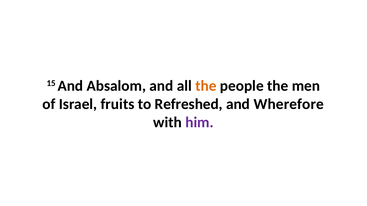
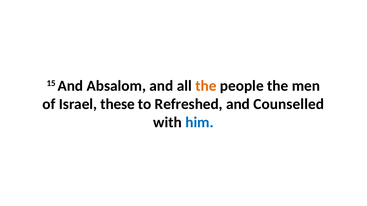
fruits: fruits -> these
Wherefore: Wherefore -> Counselled
him colour: purple -> blue
